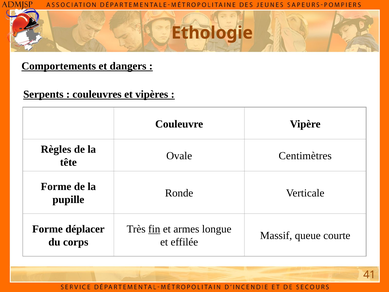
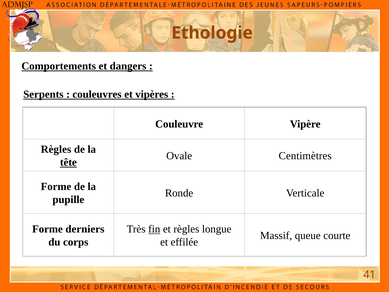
tête underline: none -> present
déplacer: déplacer -> derniers
et armes: armes -> règles
